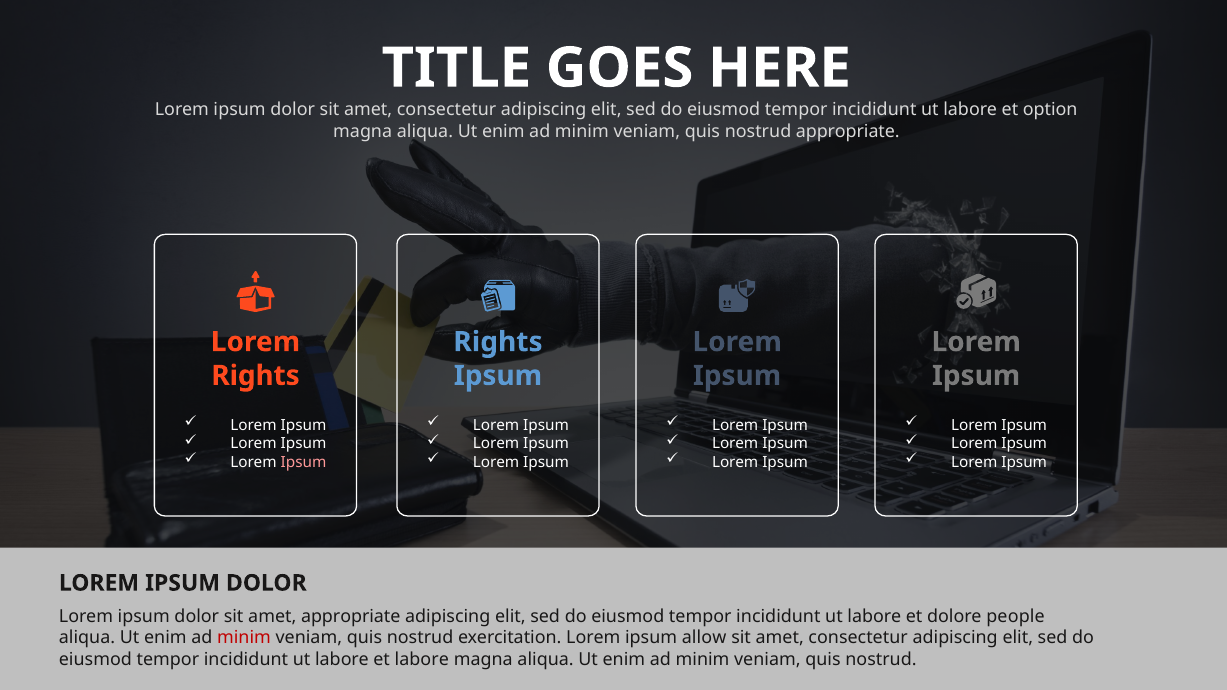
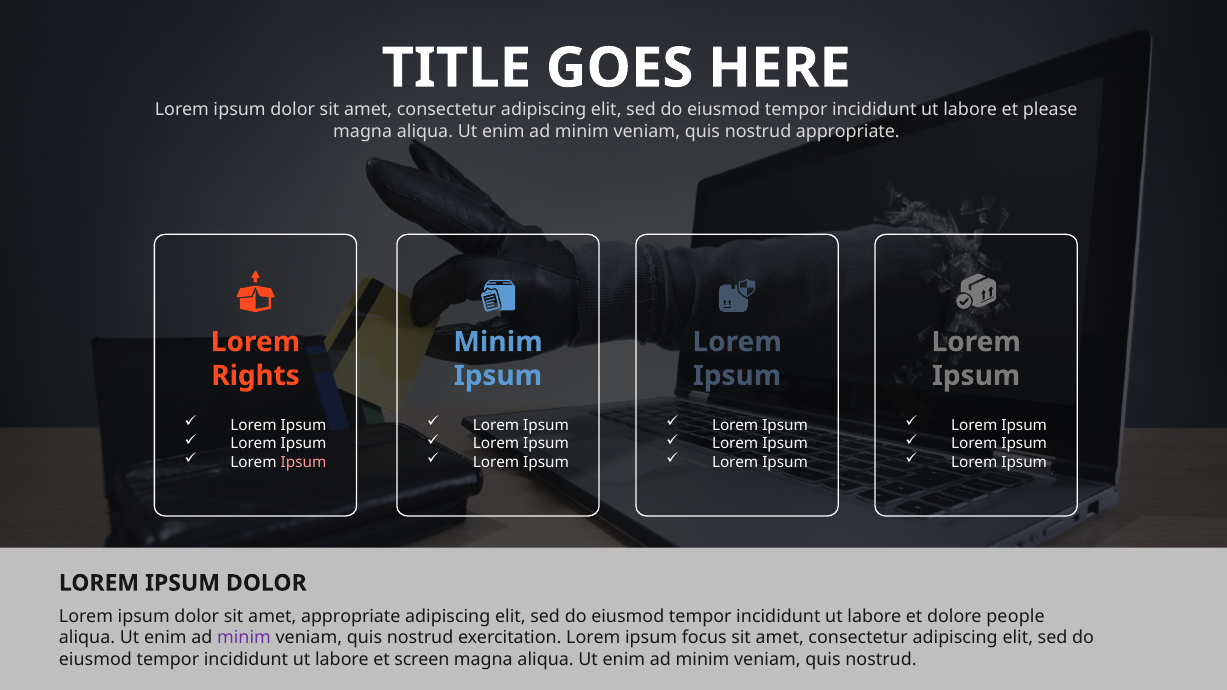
option: option -> please
Rights at (498, 342): Rights -> Minim
minim at (244, 638) colour: red -> purple
allow: allow -> focus
et labore: labore -> screen
